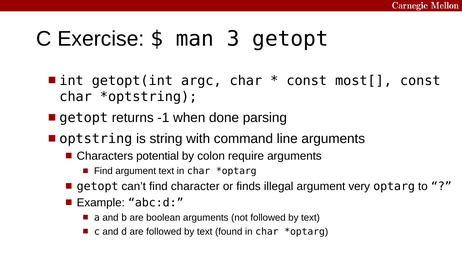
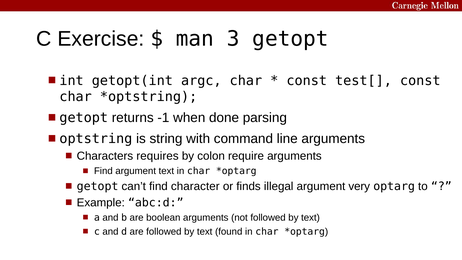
most[: most[ -> test[
potential: potential -> requires
